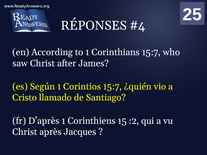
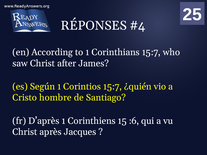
llamado: llamado -> hombre
:2: :2 -> :6
